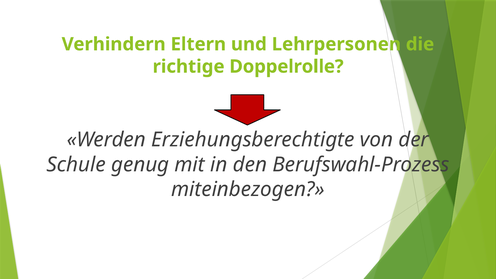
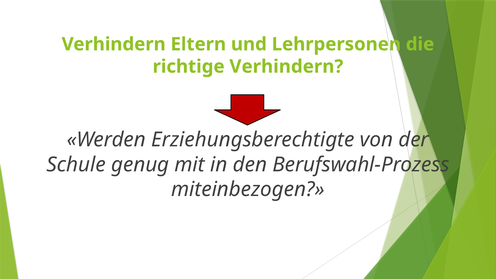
richtige Doppelrolle: Doppelrolle -> Verhindern
